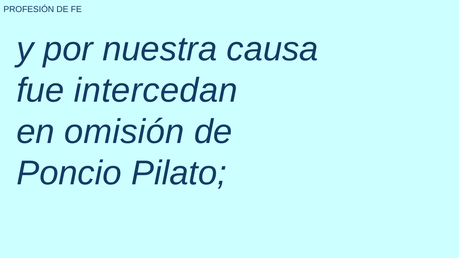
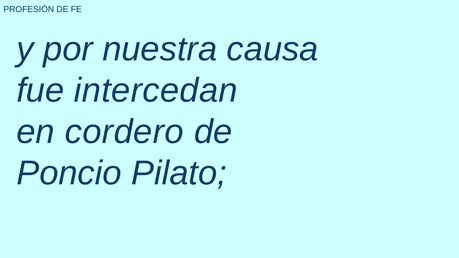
omisión: omisión -> cordero
